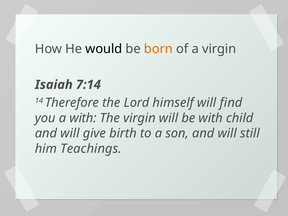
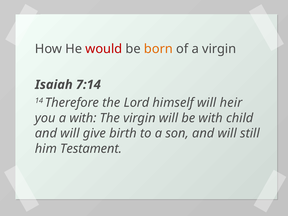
would colour: black -> red
find: find -> heir
Teachings: Teachings -> Testament
